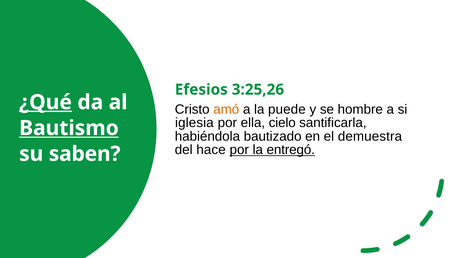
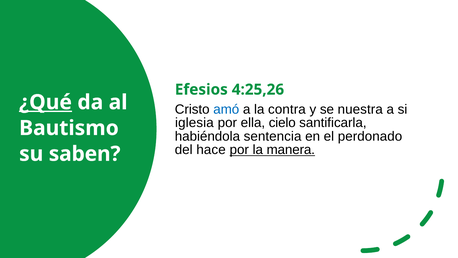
3:25,26: 3:25,26 -> 4:25,26
amó colour: orange -> blue
puede: puede -> contra
hombre: hombre -> nuestra
Bautismo underline: present -> none
bautizado: bautizado -> sentencia
demuestra: demuestra -> perdonado
entregó: entregó -> manera
